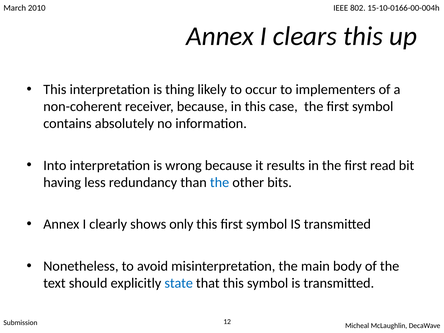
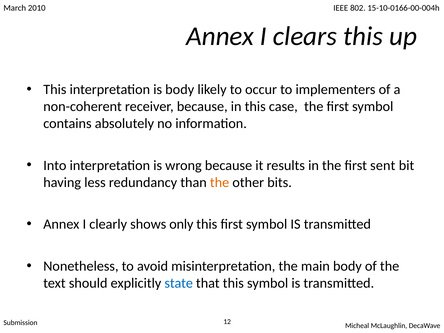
is thing: thing -> body
read: read -> sent
the at (220, 182) colour: blue -> orange
